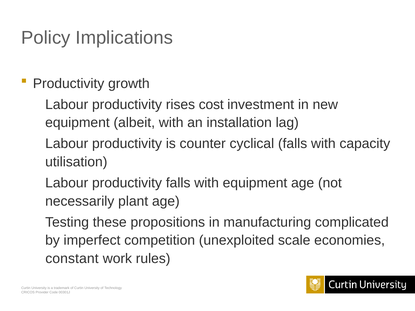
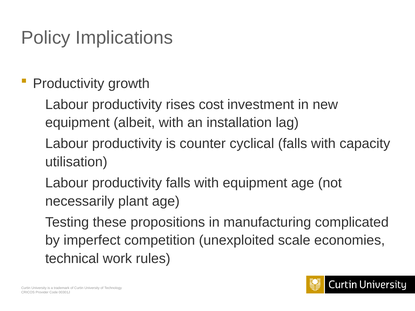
constant: constant -> technical
